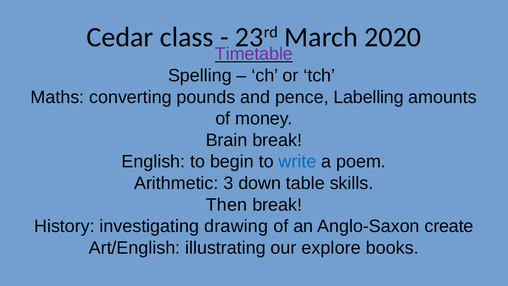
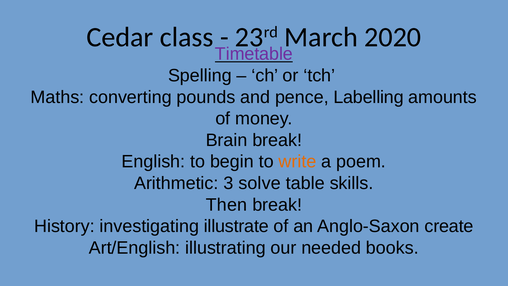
write colour: blue -> orange
down: down -> solve
drawing: drawing -> illustrate
explore: explore -> needed
